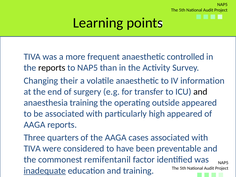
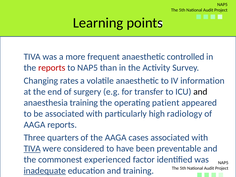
reports at (52, 68) colour: black -> red
their: their -> rates
outside: outside -> patient
high appeared: appeared -> radiology
TIVA at (32, 149) underline: none -> present
remifentanil: remifentanil -> experienced
